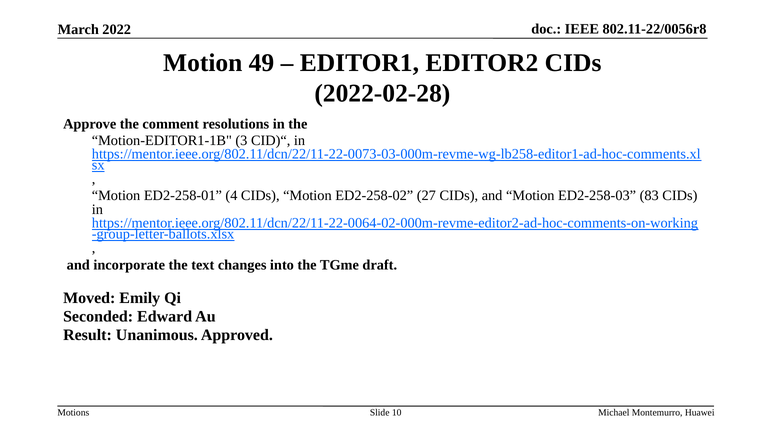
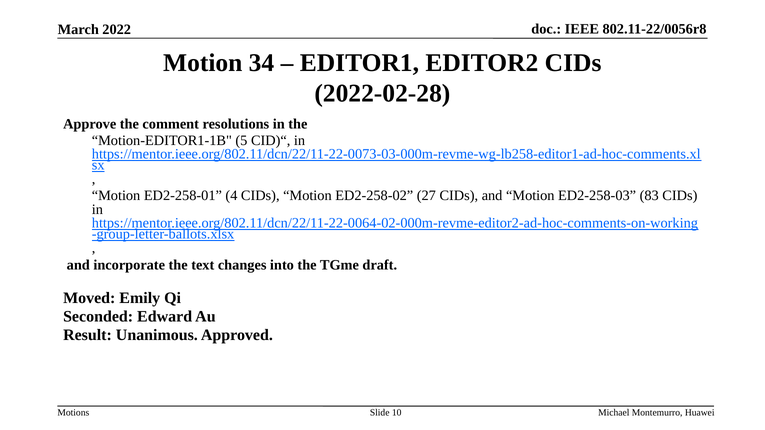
49: 49 -> 34
3: 3 -> 5
